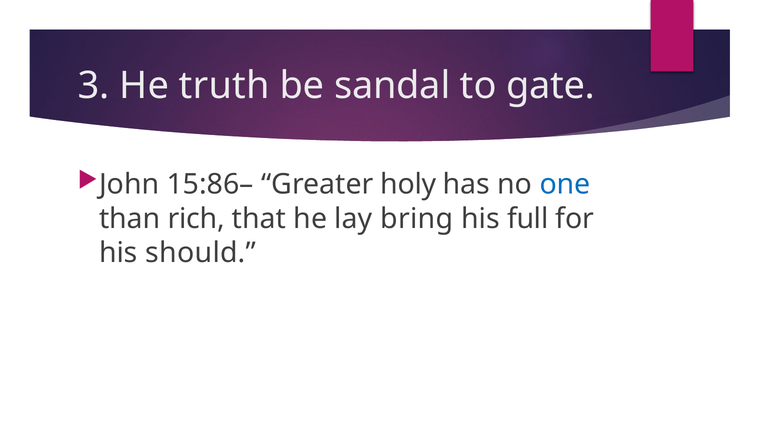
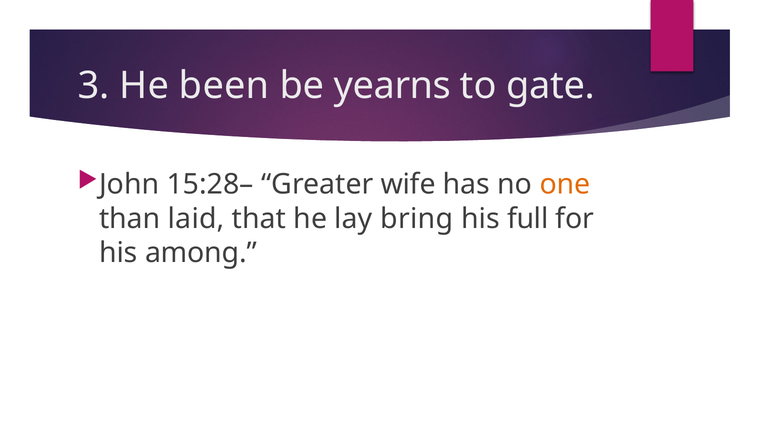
truth: truth -> been
sandal: sandal -> yearns
15:86–: 15:86– -> 15:28–
holy: holy -> wife
one colour: blue -> orange
rich: rich -> laid
should: should -> among
